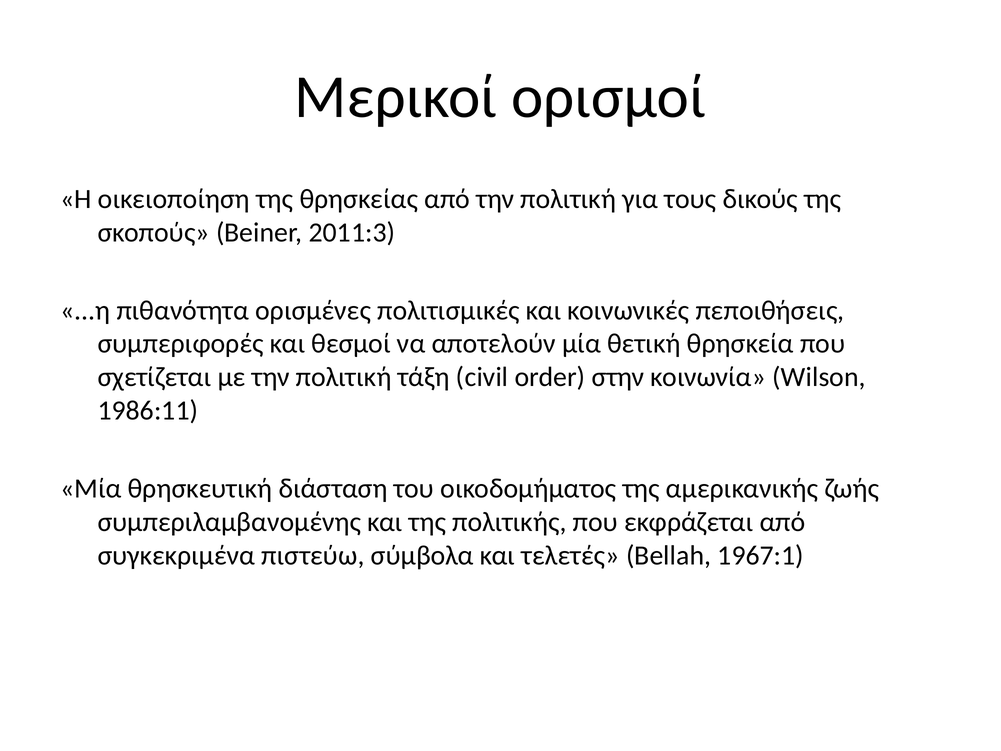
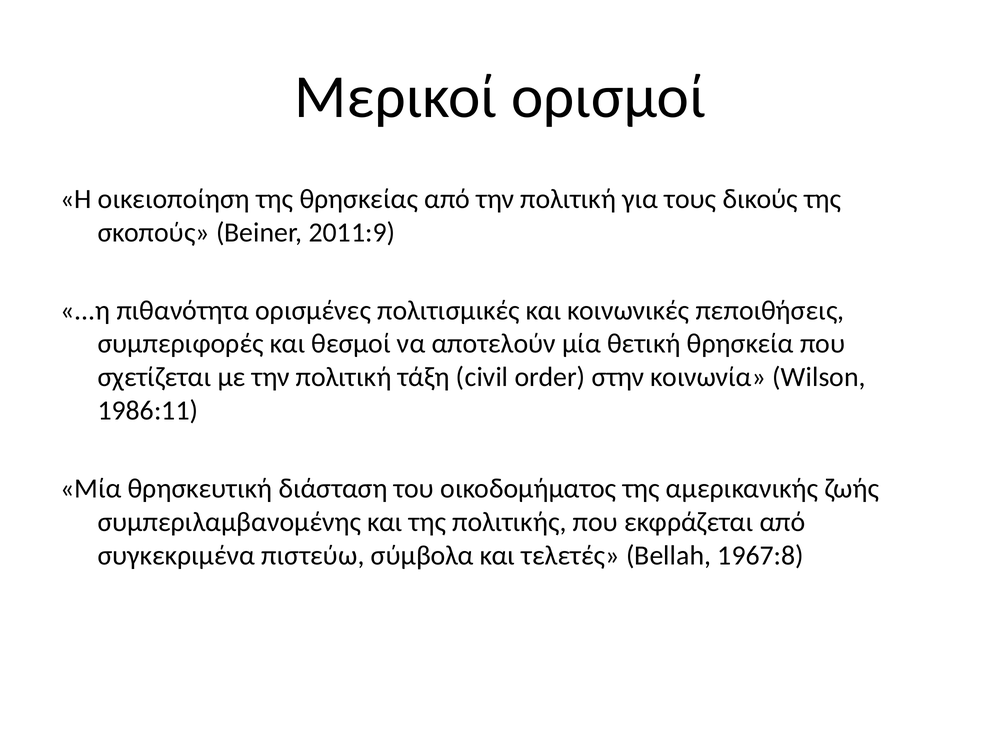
2011:3: 2011:3 -> 2011:9
1967:1: 1967:1 -> 1967:8
